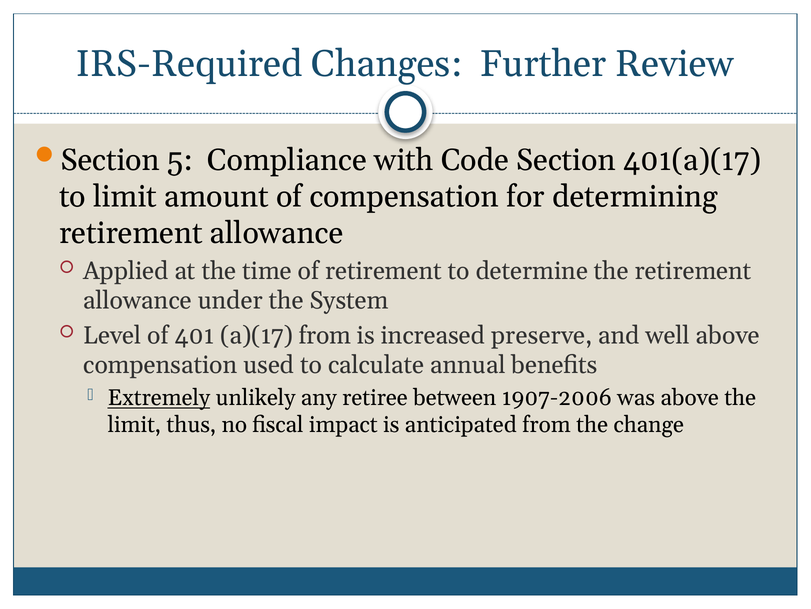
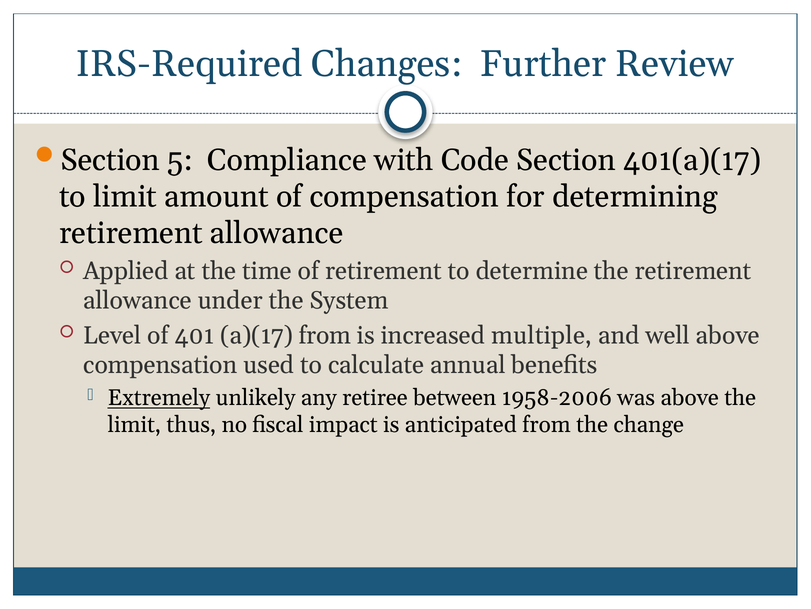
preserve: preserve -> multiple
1907-2006: 1907-2006 -> 1958-2006
